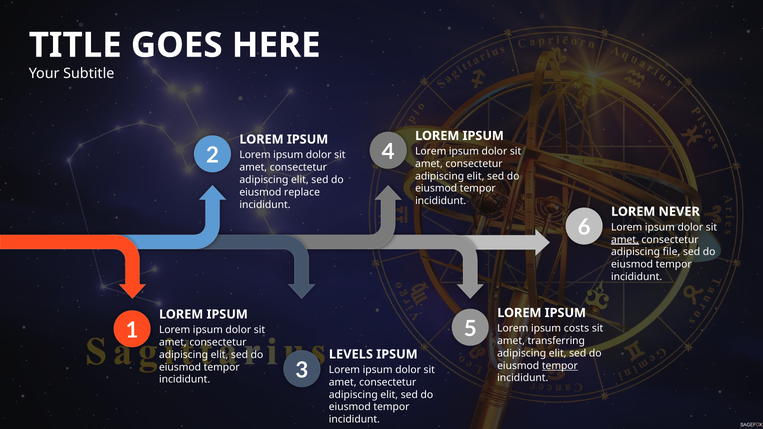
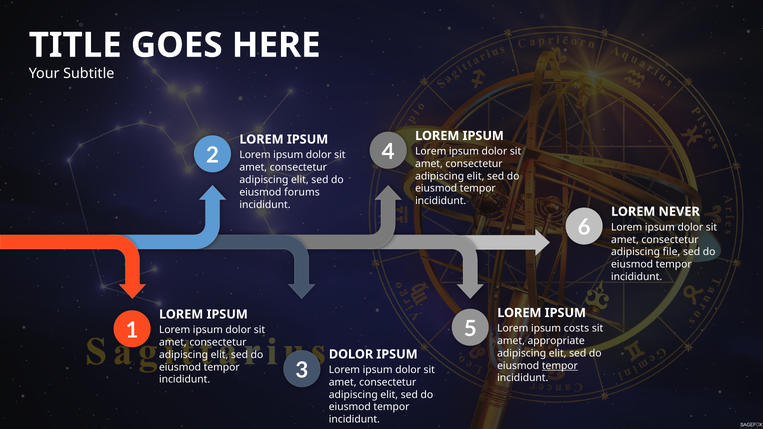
replace: replace -> forums
amet at (625, 240) underline: present -> none
transferring: transferring -> appropriate
LEVELS at (351, 354): LEVELS -> DOLOR
